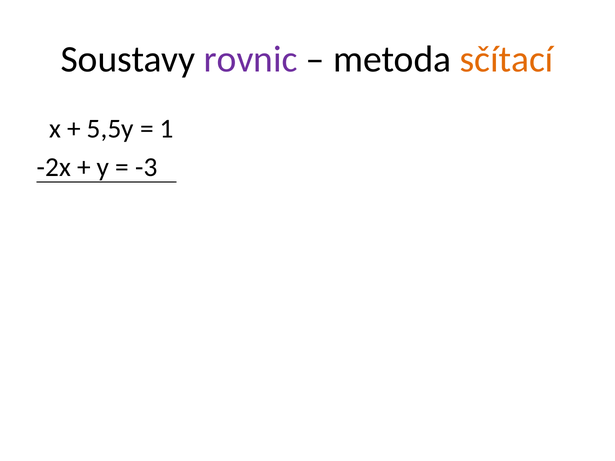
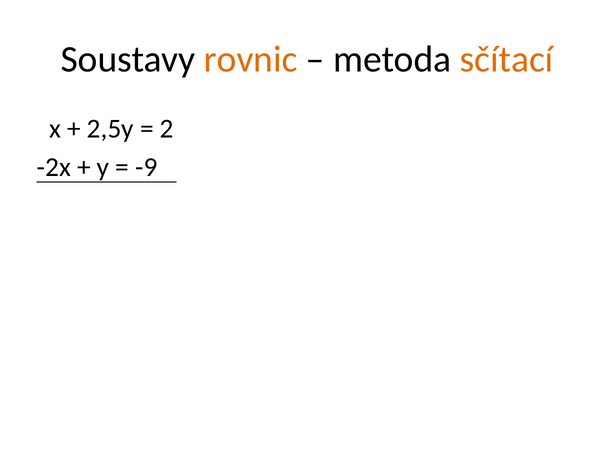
rovnic colour: purple -> orange
5,5y: 5,5y -> 2,5y
1: 1 -> 2
-3: -3 -> -9
